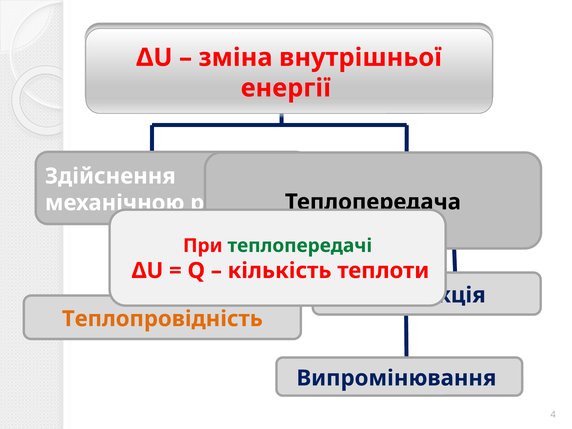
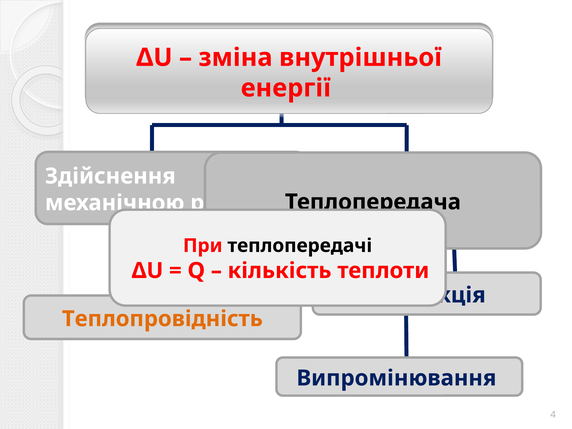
теплопередачі colour: green -> black
